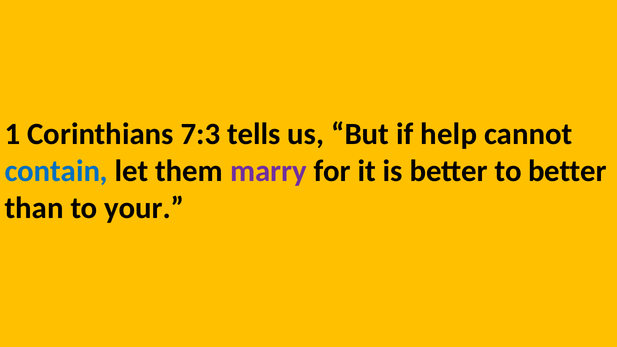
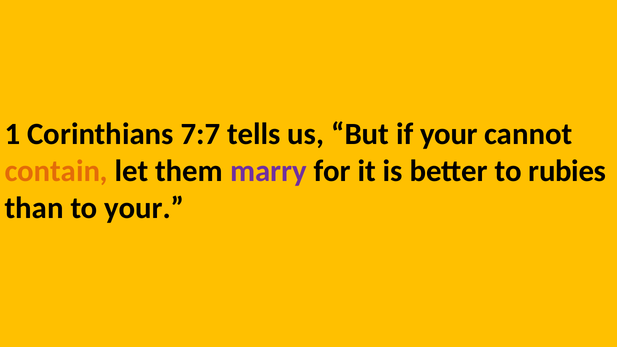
7:3: 7:3 -> 7:7
if help: help -> your
contain colour: blue -> orange
to better: better -> rubies
